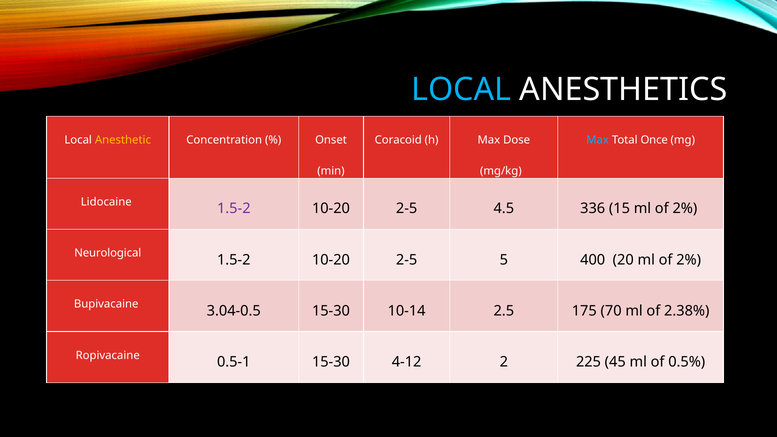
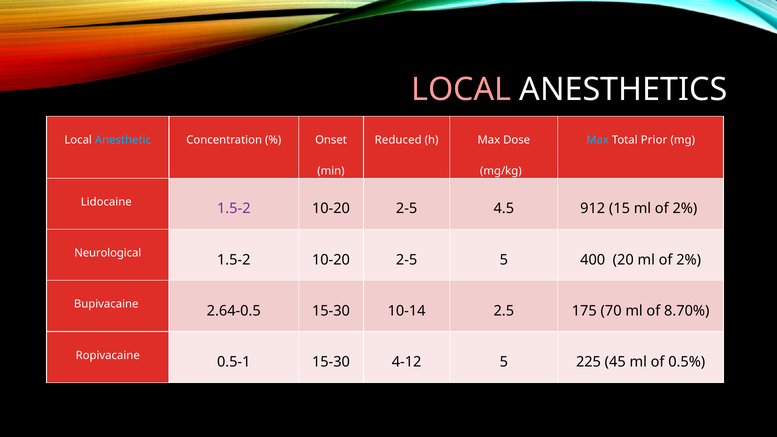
LOCAL at (461, 90) colour: light blue -> pink
Anesthetic colour: yellow -> light blue
Coracoid: Coracoid -> Reduced
Once: Once -> Prior
336: 336 -> 912
3.04-0.5: 3.04-0.5 -> 2.64-0.5
2.38%: 2.38% -> 8.70%
4-12 2: 2 -> 5
